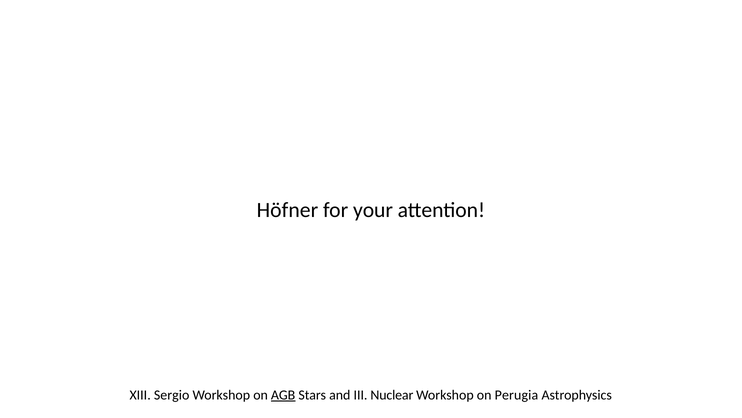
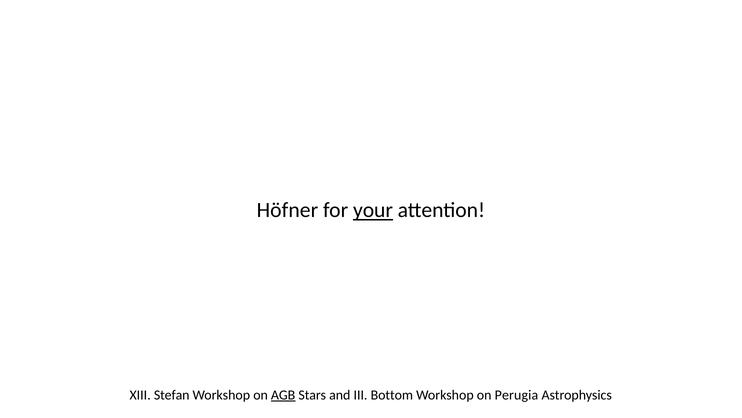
your underline: none -> present
Sergio: Sergio -> Stefan
Nuclear: Nuclear -> Bottom
